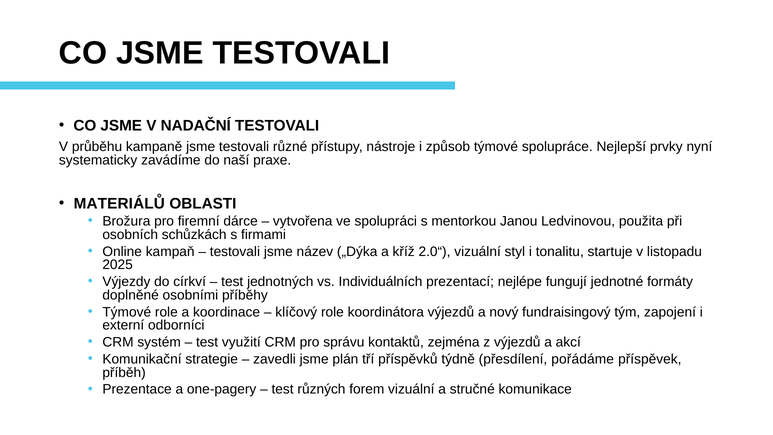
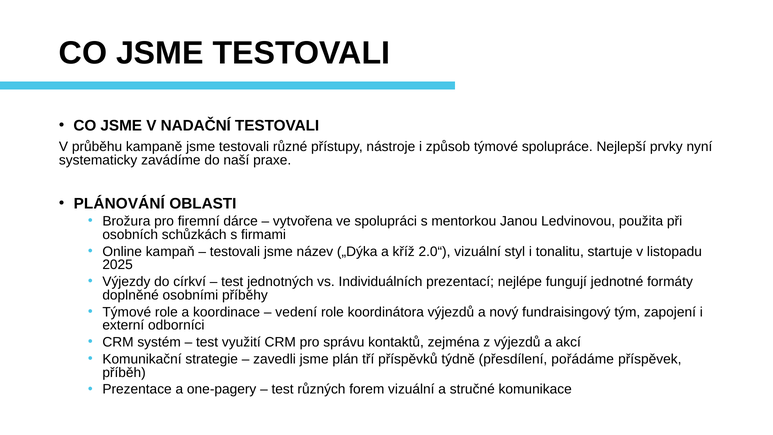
MATERIÁLŮ: MATERIÁLŮ -> PLÁNOVÁNÍ
klíčový: klíčový -> vedení
